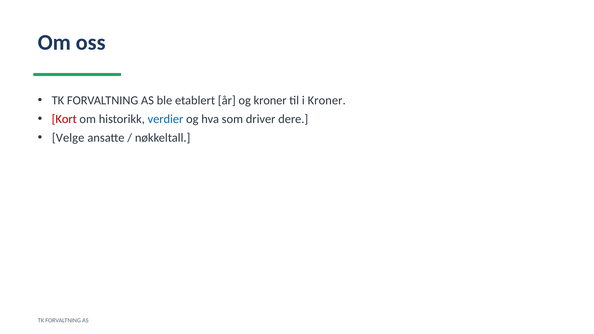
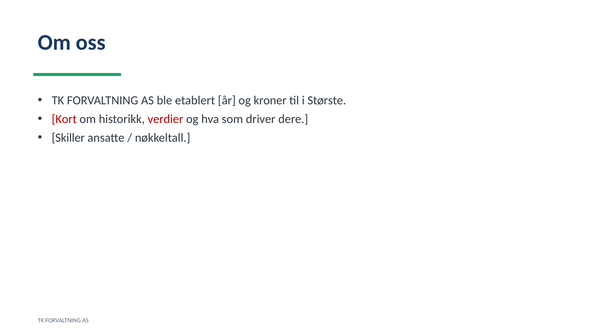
i Kroner: Kroner -> Største
verdier colour: blue -> red
Velge: Velge -> Skiller
